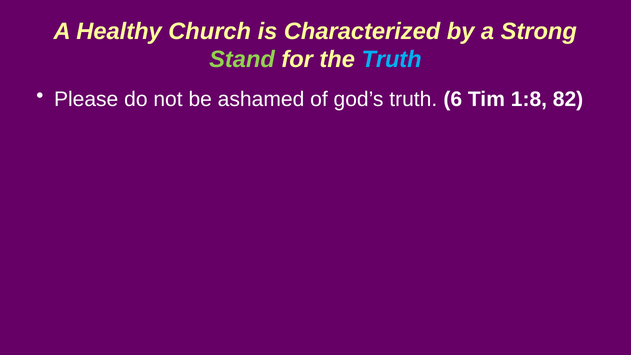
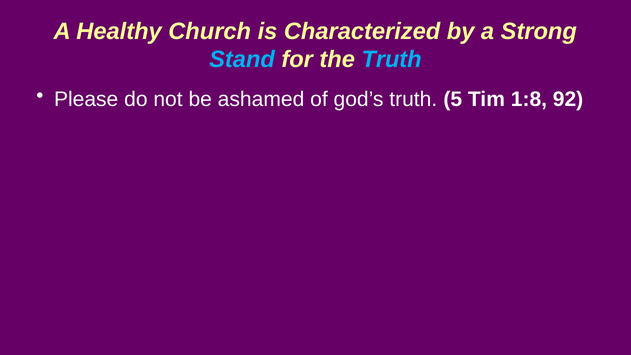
Stand colour: light green -> light blue
6: 6 -> 5
82: 82 -> 92
